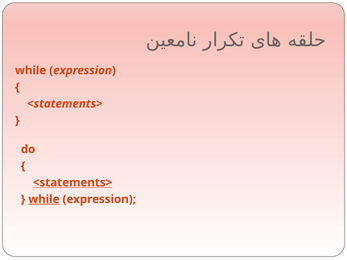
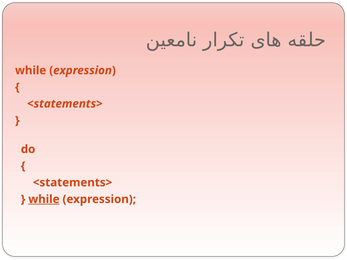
<statements> at (73, 183) underline: present -> none
